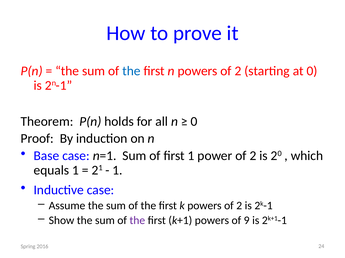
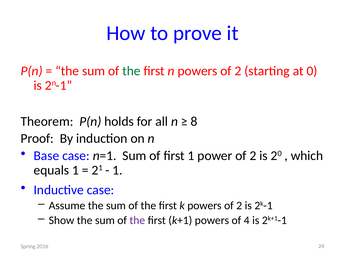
the at (131, 71) colour: blue -> green
0 at (194, 122): 0 -> 8
9: 9 -> 4
